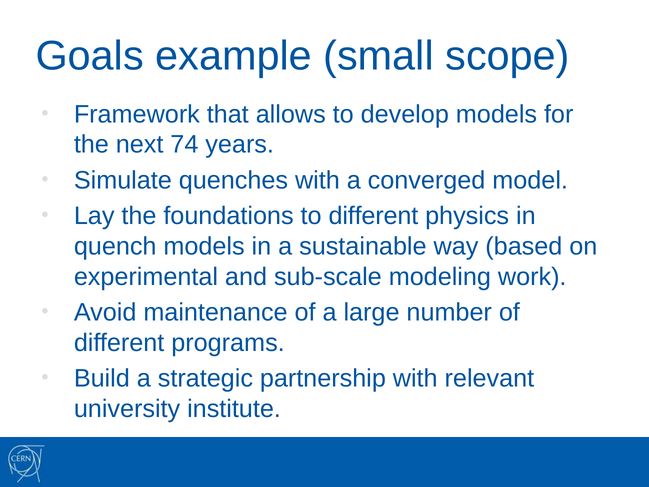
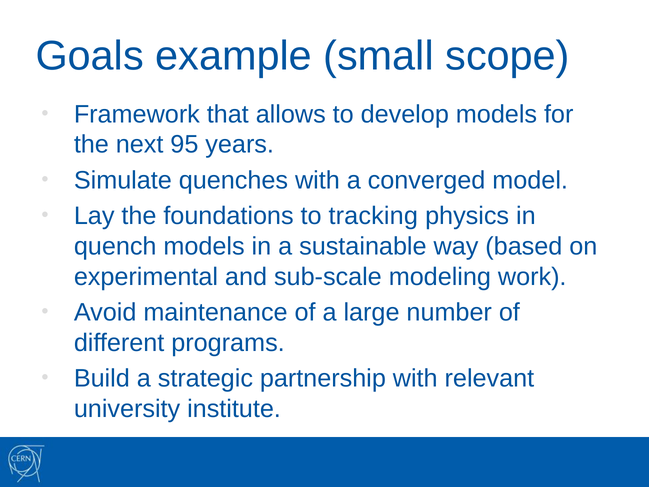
74: 74 -> 95
to different: different -> tracking
